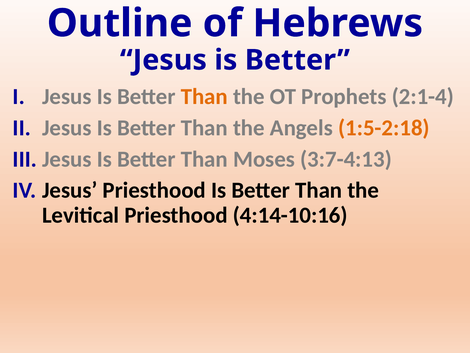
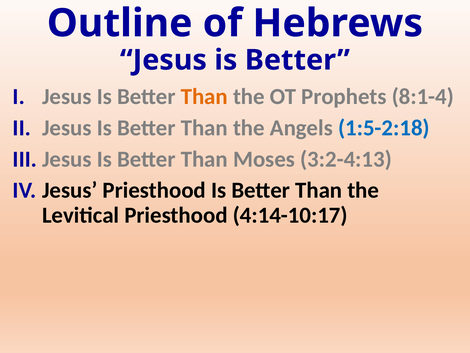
2:1-4: 2:1-4 -> 8:1-4
1:5-2:18 colour: orange -> blue
3:7-4:13: 3:7-4:13 -> 3:2-4:13
4:14-10:16: 4:14-10:16 -> 4:14-10:17
